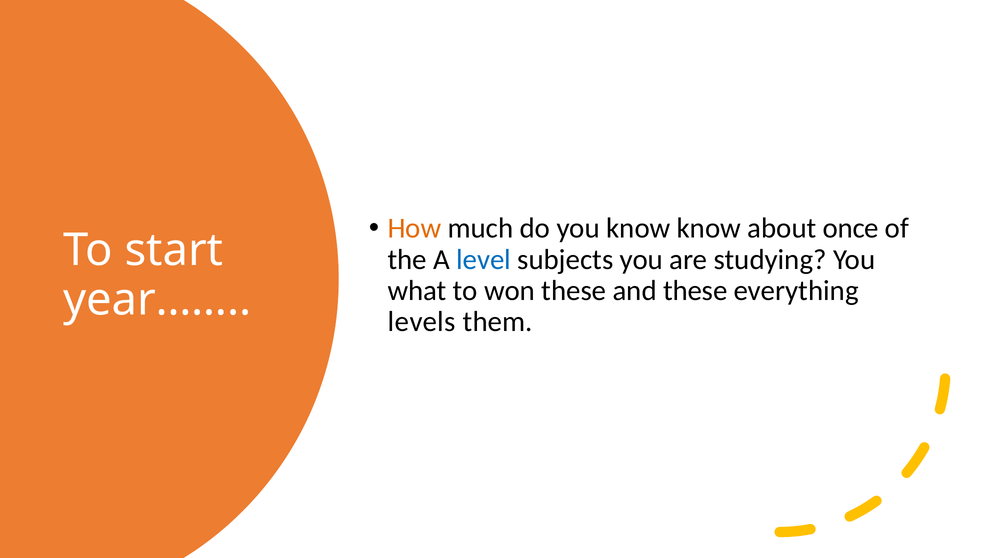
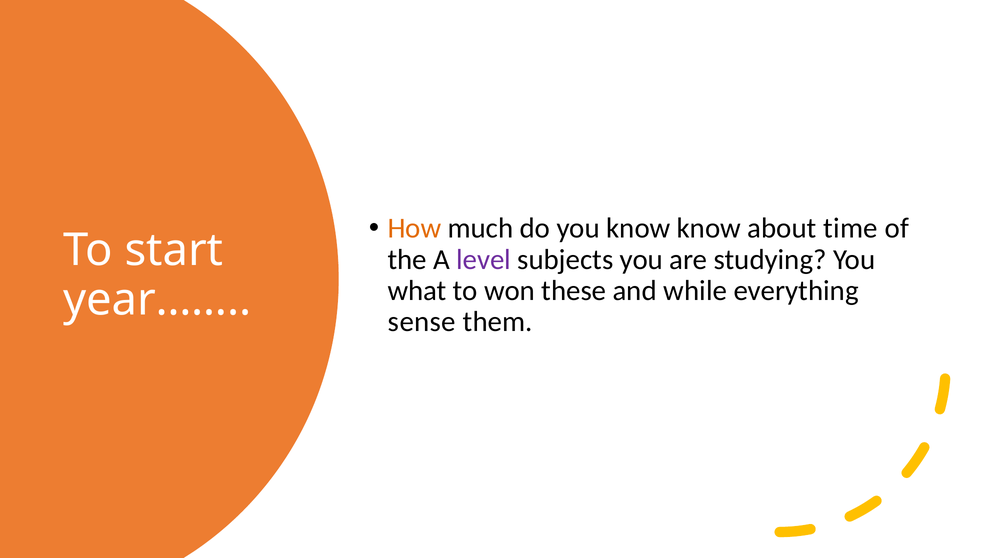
once: once -> time
level colour: blue -> purple
and these: these -> while
levels: levels -> sense
